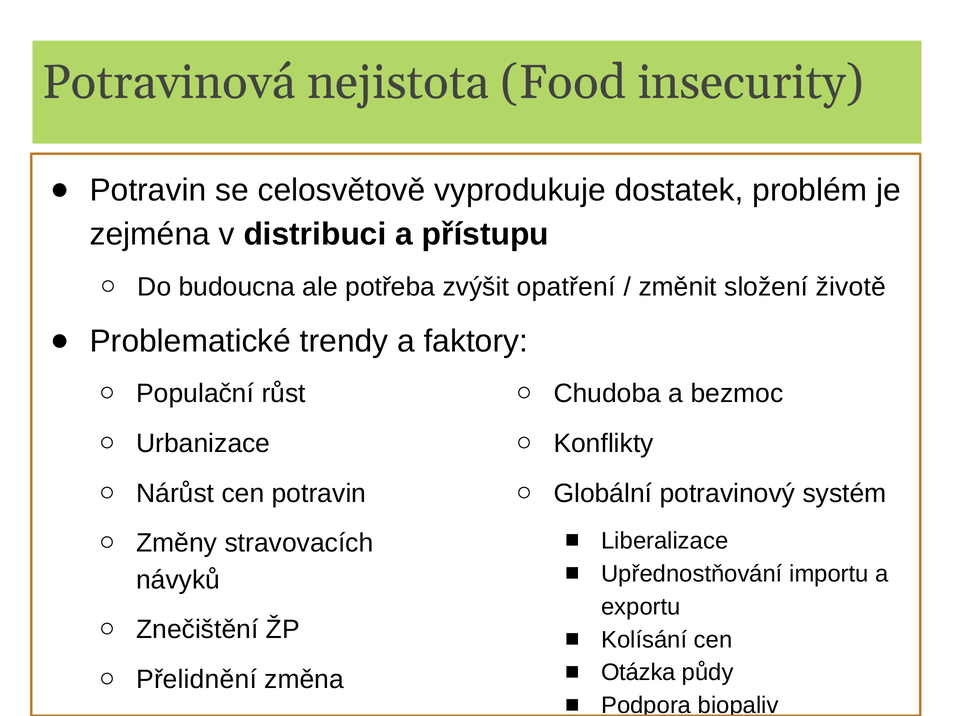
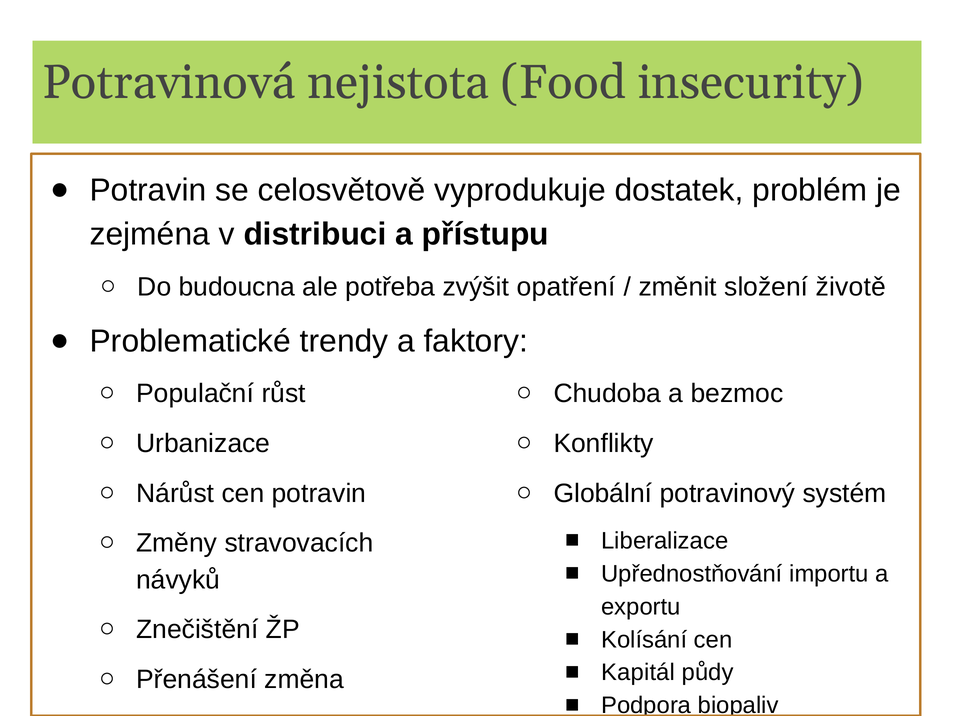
Otázka: Otázka -> Kapitál
Přelidnění: Přelidnění -> Přenášení
